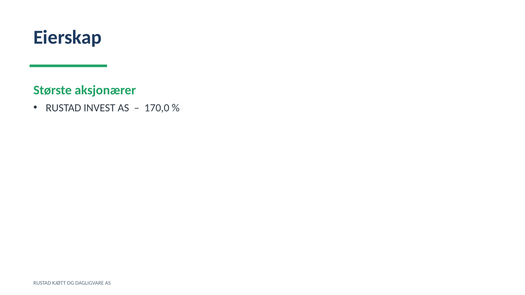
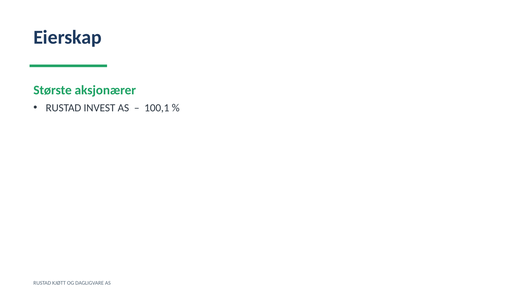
170,0: 170,0 -> 100,1
